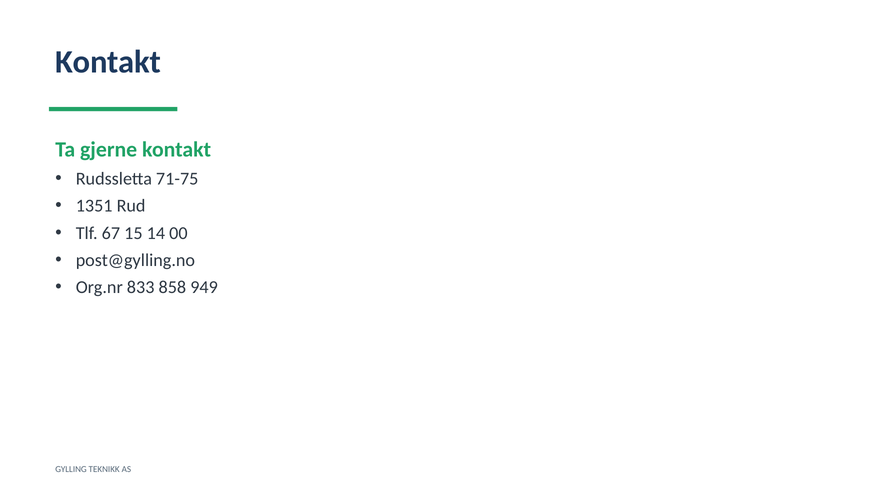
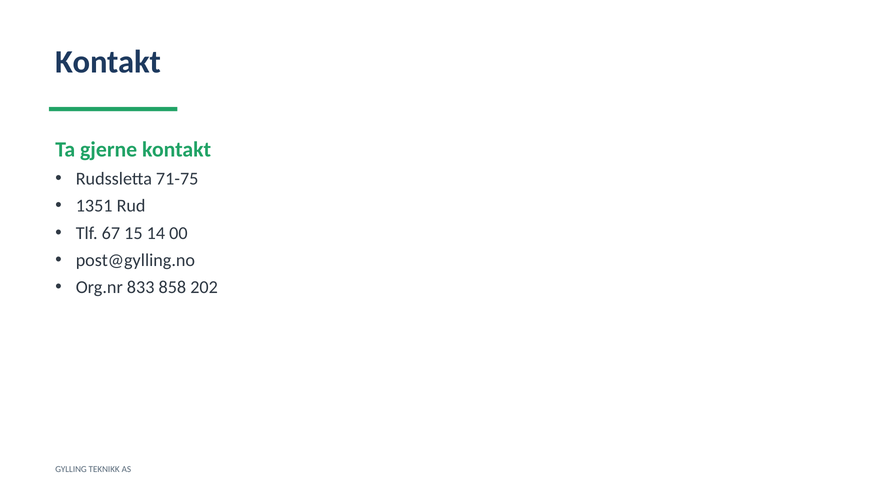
949: 949 -> 202
